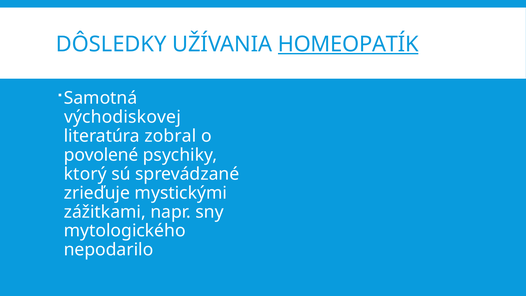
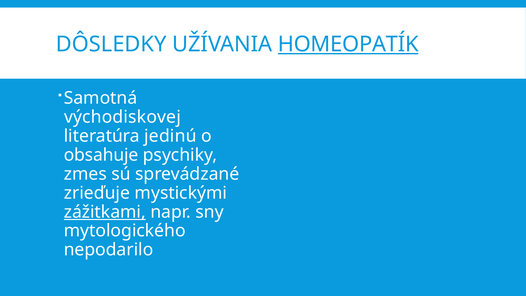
zobral: zobral -> jedinú
povolené: povolené -> obsahuje
ktorý: ktorý -> zmes
zážitkami underline: none -> present
